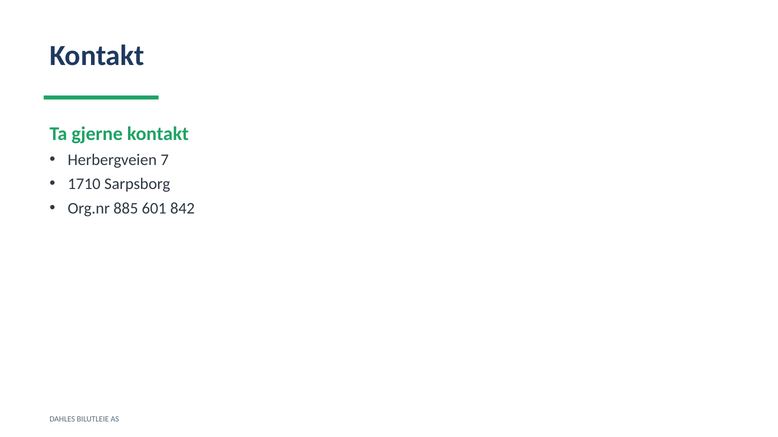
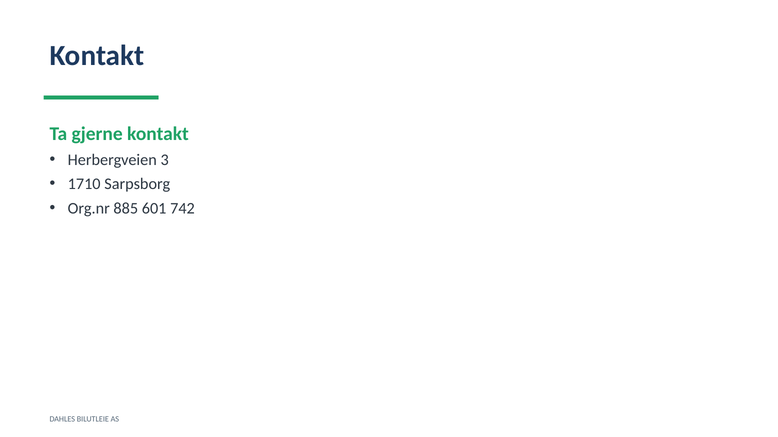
7: 7 -> 3
842: 842 -> 742
